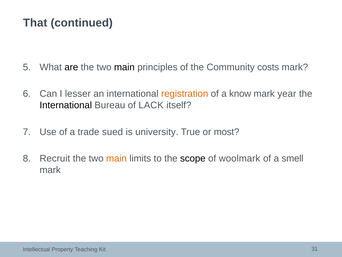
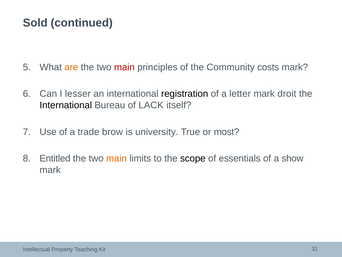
That: That -> Sold
are colour: black -> orange
main at (124, 67) colour: black -> red
registration colour: orange -> black
know: know -> letter
year: year -> droit
sued: sued -> brow
Recruit: Recruit -> Entitled
woolmark: woolmark -> essentials
smell: smell -> show
